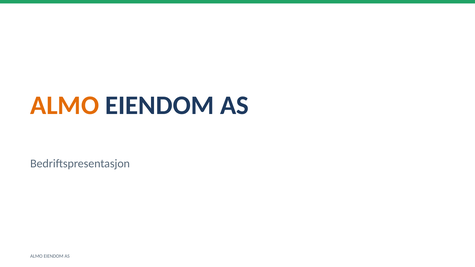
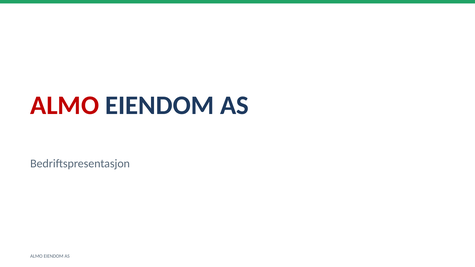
ALMO at (65, 105) colour: orange -> red
